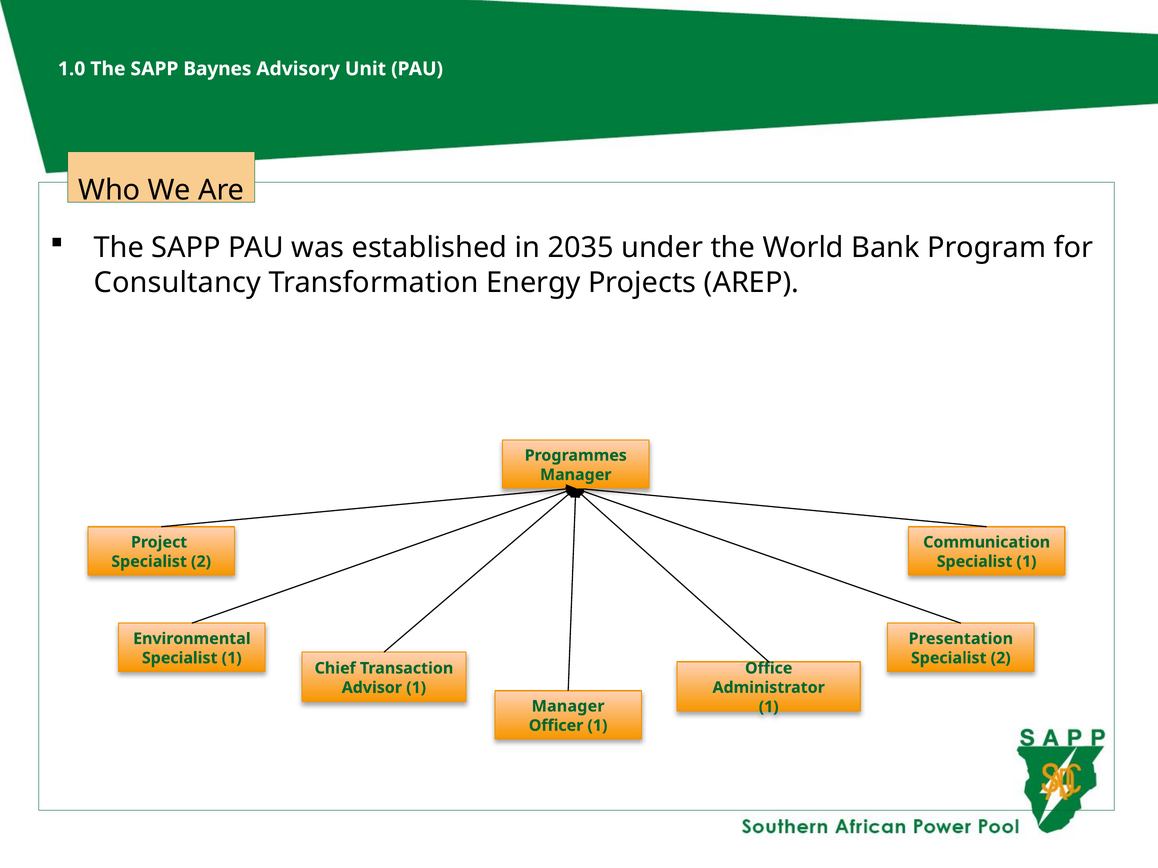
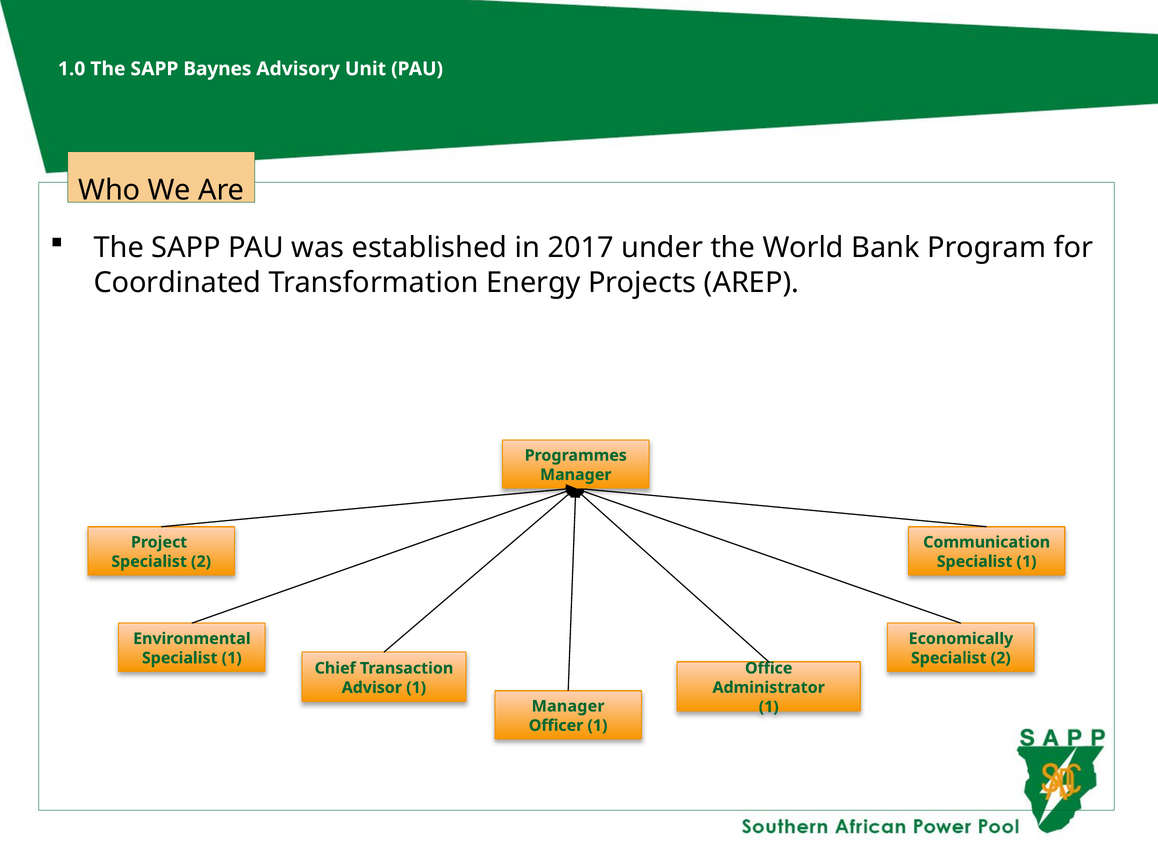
2035: 2035 -> 2017
Consultancy: Consultancy -> Coordinated
Presentation: Presentation -> Economically
